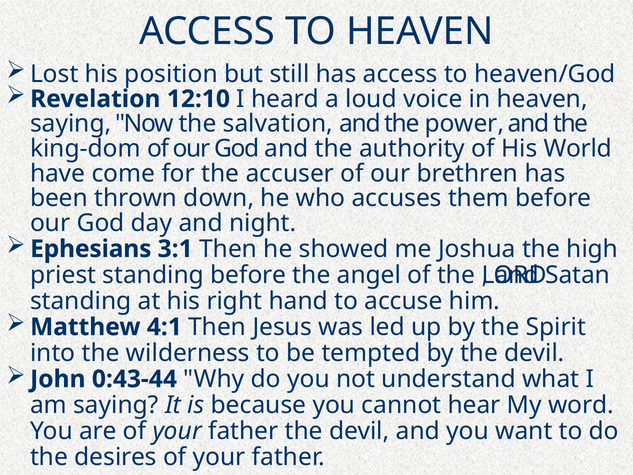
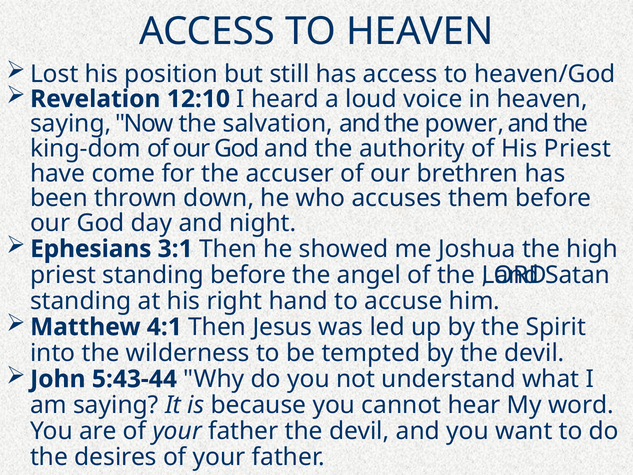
His World: World -> Priest
0:43-44: 0:43-44 -> 5:43-44
